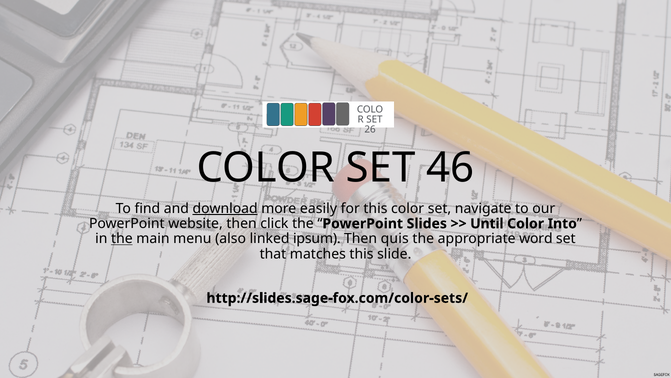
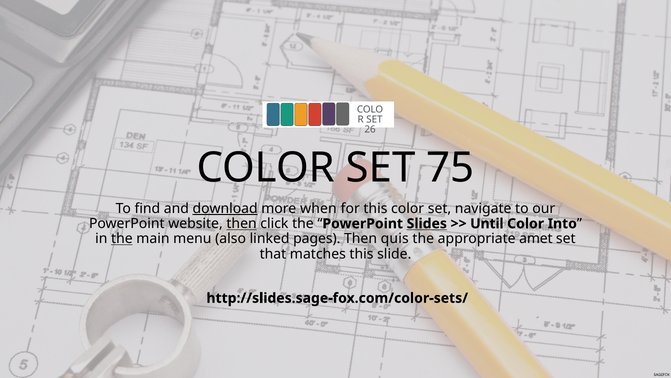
46: 46 -> 75
easily: easily -> when
then at (242, 223) underline: none -> present
Slides underline: none -> present
ipsum: ipsum -> pages
word: word -> amet
